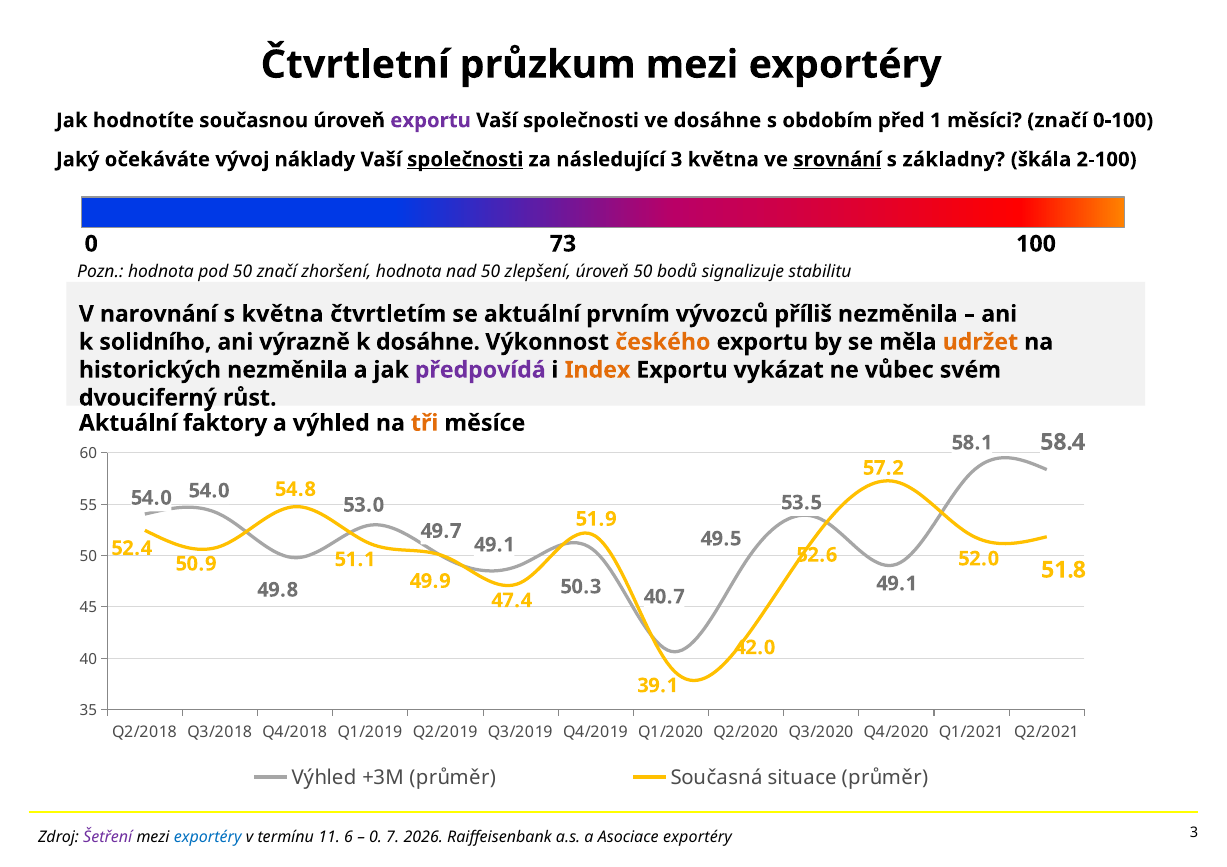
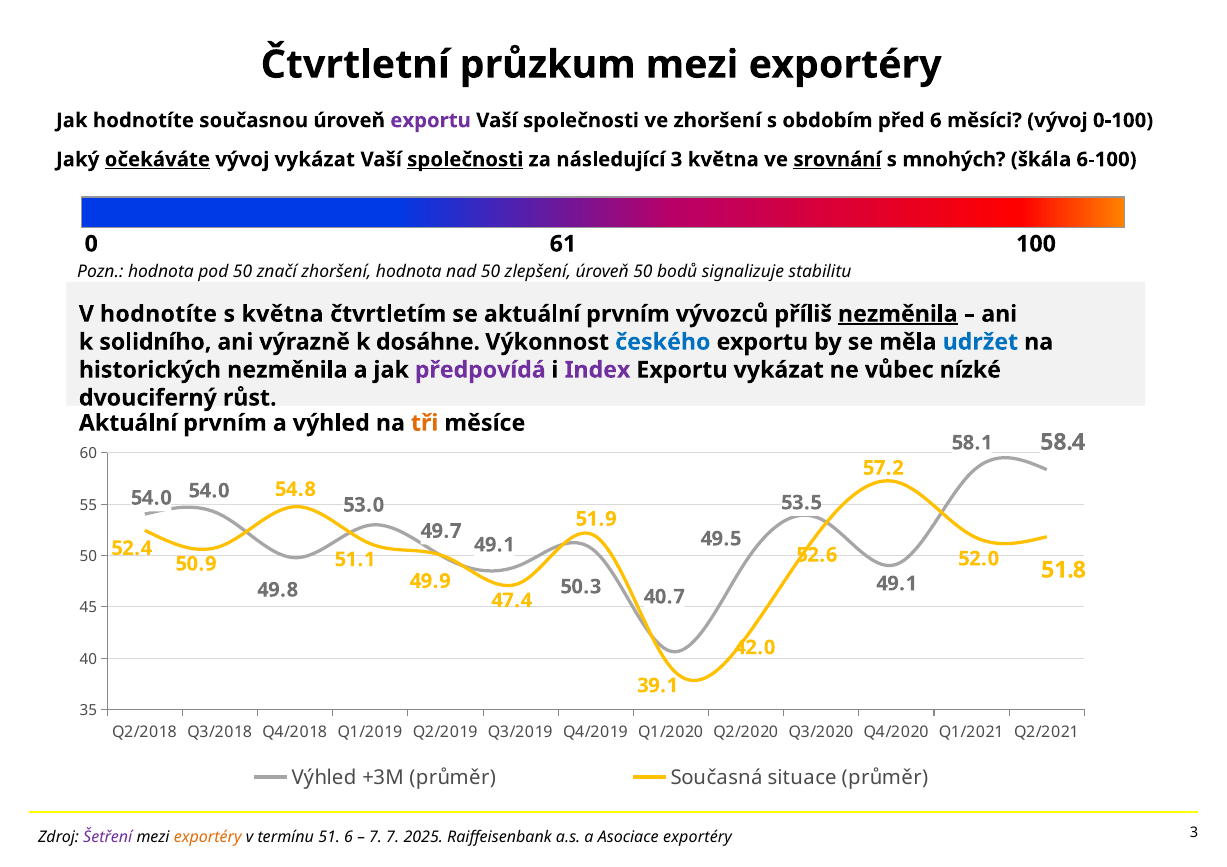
ve dosáhne: dosáhne -> zhoršení
před 1: 1 -> 6
měsíci značí: značí -> vývoj
očekáváte underline: none -> present
vývoj náklady: náklady -> vykázat
základny: základny -> mnohých
2-100: 2-100 -> 6-100
73: 73 -> 61
V narovnání: narovnání -> hodnotíte
nezměnila at (898, 314) underline: none -> present
českého colour: orange -> blue
udržet colour: orange -> blue
Index colour: orange -> purple
svém: svém -> nízké
faktory at (225, 423): faktory -> prvním
exportéry at (208, 838) colour: blue -> orange
11: 11 -> 51
0 at (376, 838): 0 -> 7
2026: 2026 -> 2025
